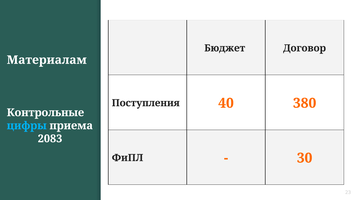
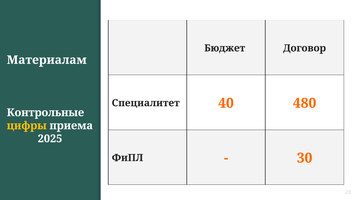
Поступления: Поступления -> Специалитет
380: 380 -> 480
цифры colour: light blue -> yellow
2083: 2083 -> 2025
